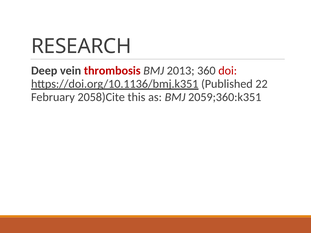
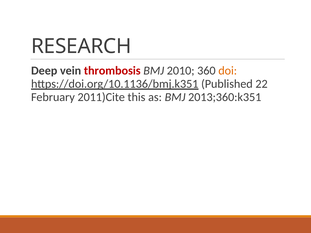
2013: 2013 -> 2010
doi colour: red -> orange
2058)Cite: 2058)Cite -> 2011)Cite
2059;360:k351: 2059;360:k351 -> 2013;360:k351
